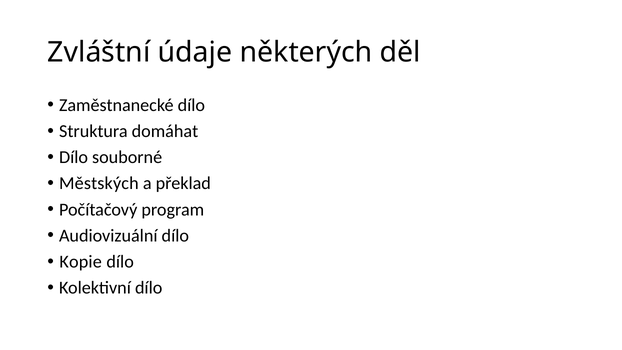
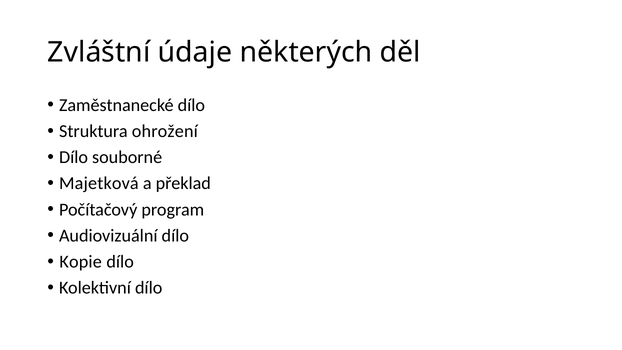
domáhat: domáhat -> ohrožení
Městských: Městských -> Majetková
